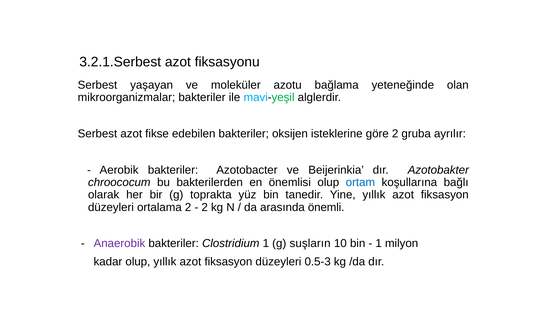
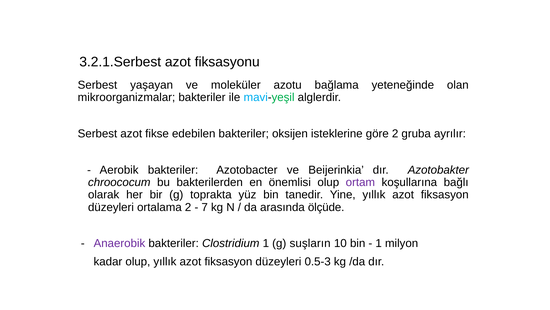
ortam colour: blue -> purple
2 at (205, 207): 2 -> 7
önemli: önemli -> ölçüde
